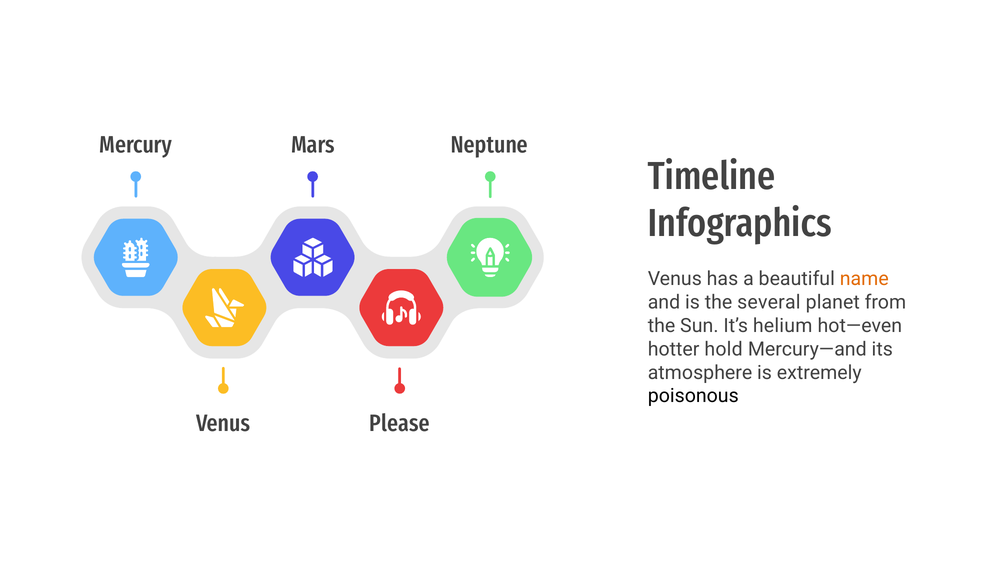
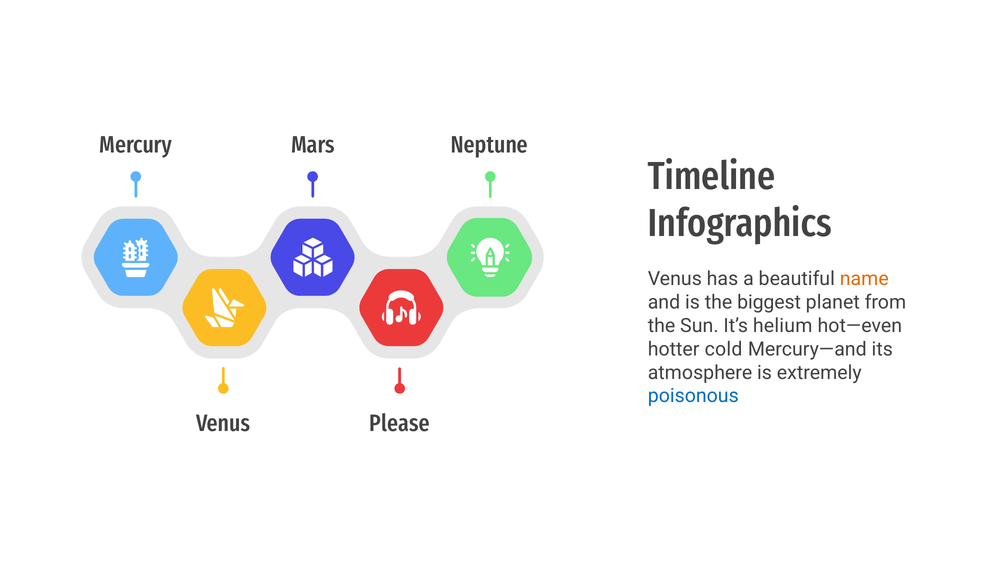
several: several -> biggest
hold: hold -> cold
poisonous colour: black -> blue
